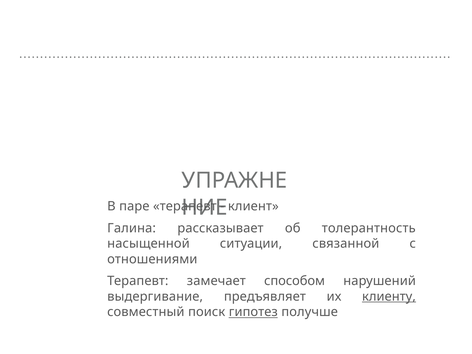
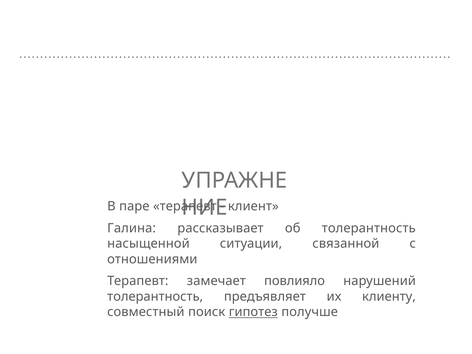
способом: способом -> повлияло
выдергивание at (155, 297): выдергивание -> толерантность
клиенту underline: present -> none
